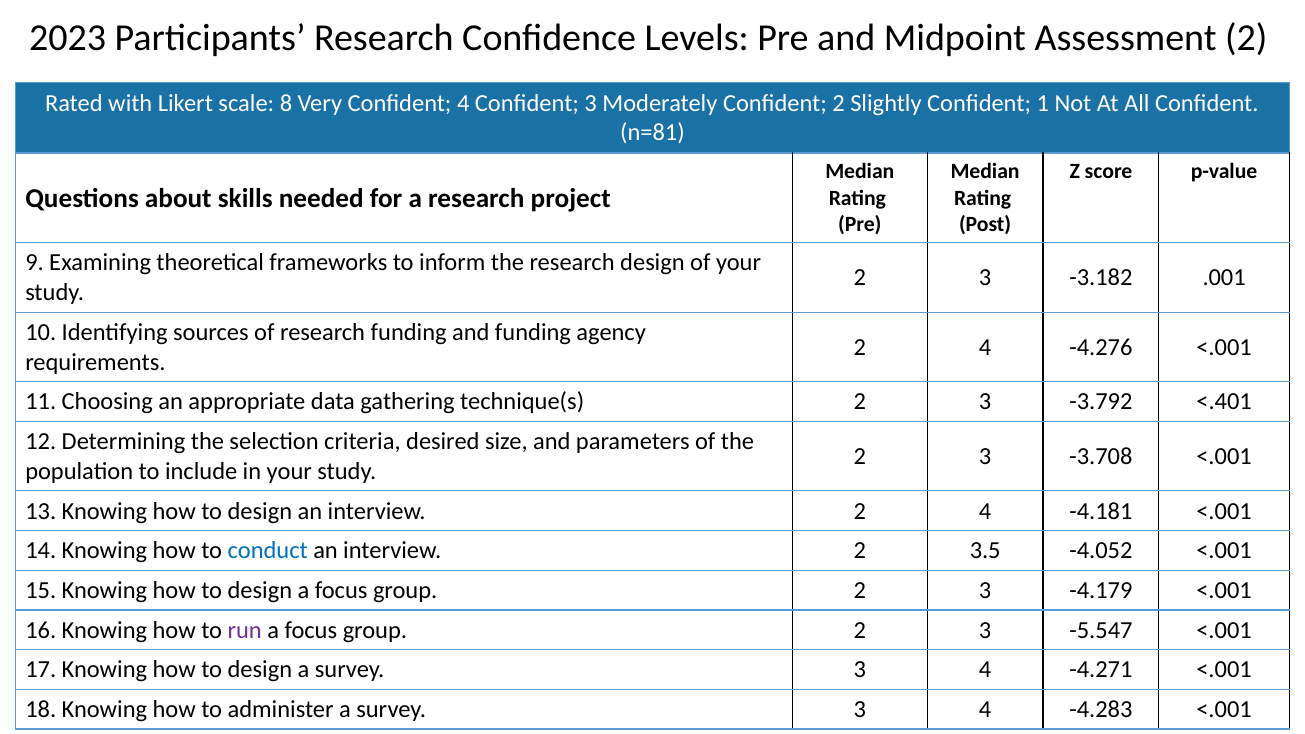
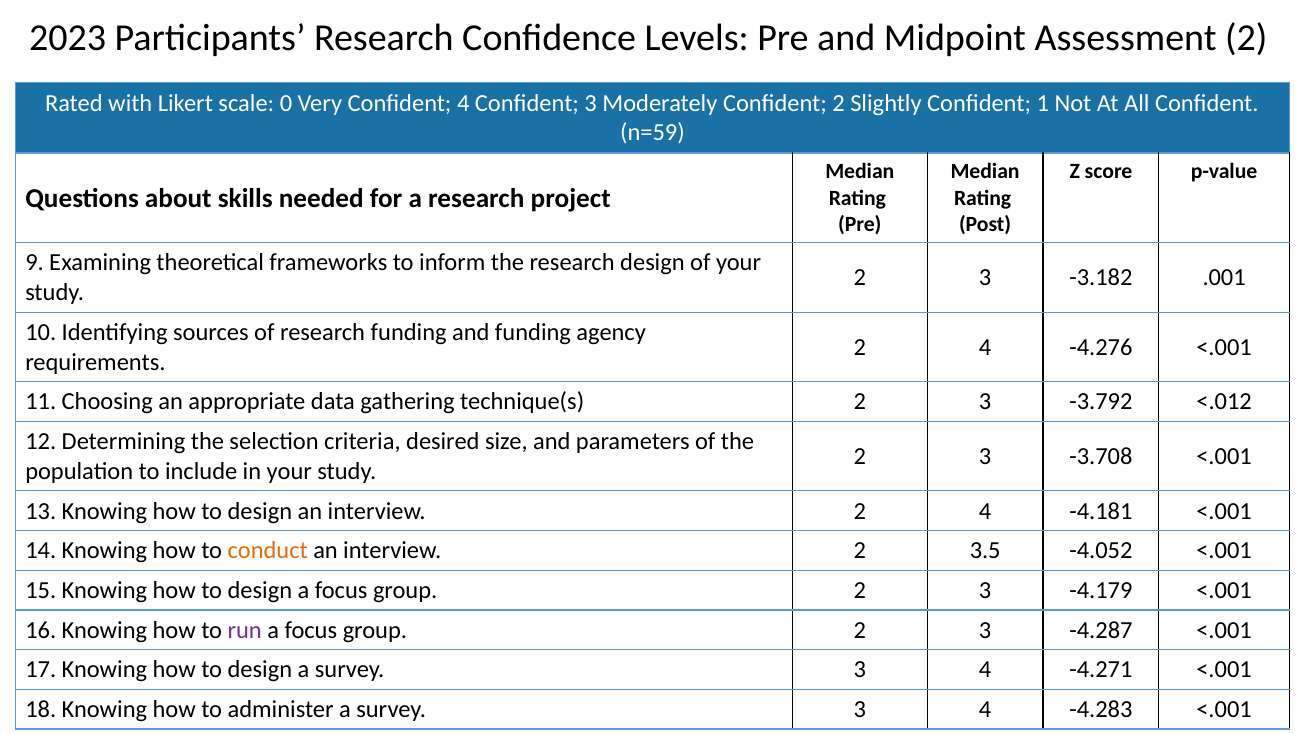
8: 8 -> 0
n=81: n=81 -> n=59
<.401: <.401 -> <.012
conduct colour: blue -> orange
-5.547: -5.547 -> -4.287
